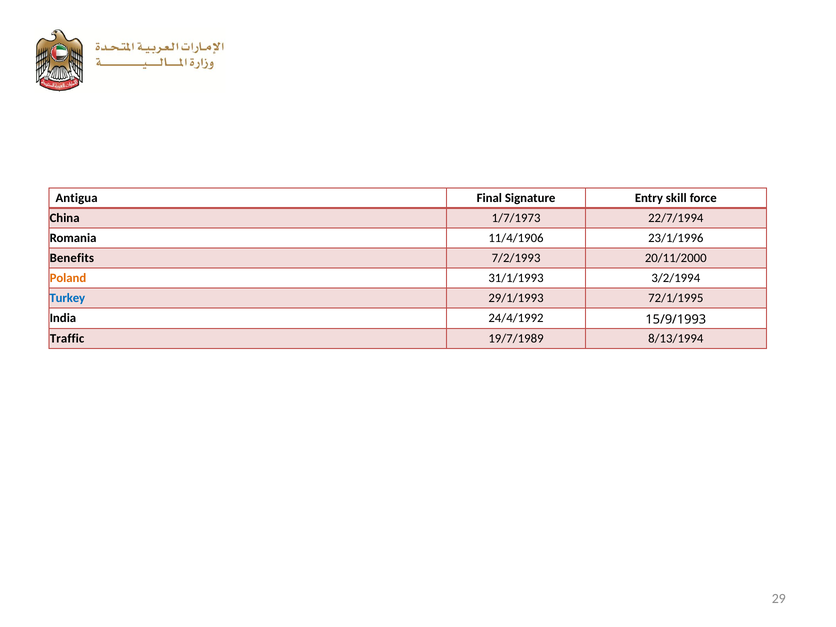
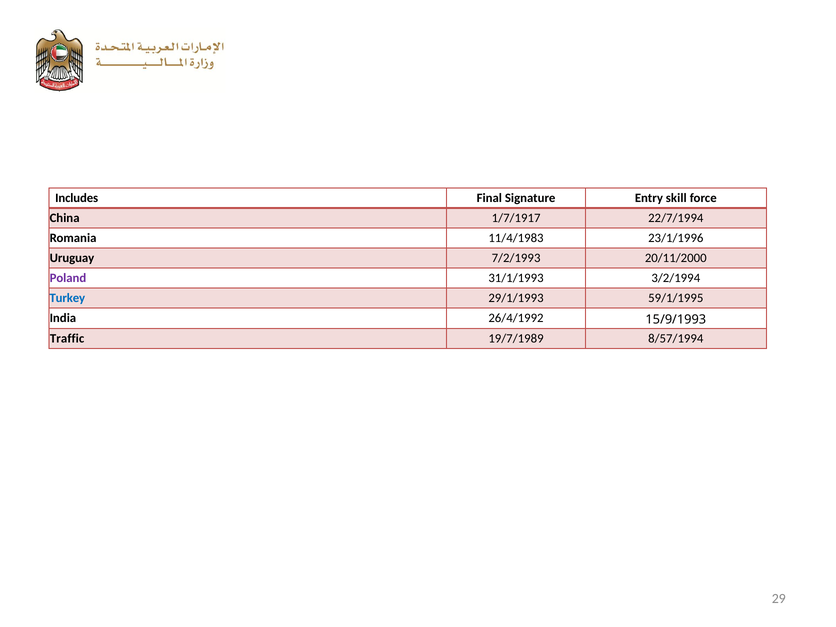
Antigua: Antigua -> Includes
1/7/1973: 1/7/1973 -> 1/7/1917
11/4/1906: 11/4/1906 -> 11/4/1983
Benefits: Benefits -> Uruguay
Poland colour: orange -> purple
72/1/1995: 72/1/1995 -> 59/1/1995
24/4/1992: 24/4/1992 -> 26/4/1992
8/13/1994: 8/13/1994 -> 8/57/1994
